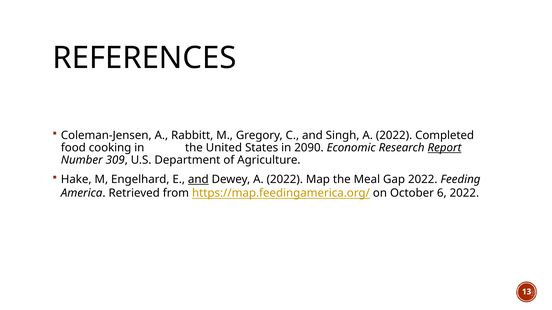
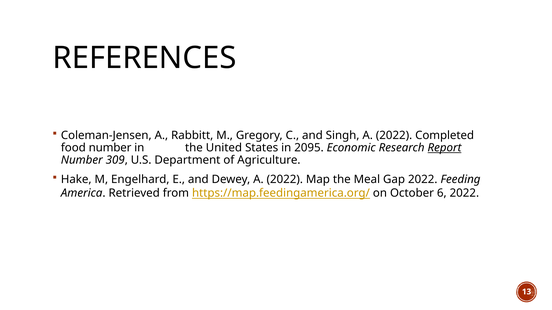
food cooking: cooking -> number
2090: 2090 -> 2095
and at (198, 180) underline: present -> none
